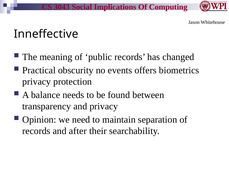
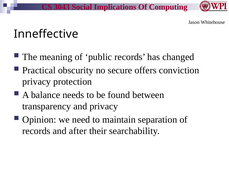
events: events -> secure
biometrics: biometrics -> conviction
